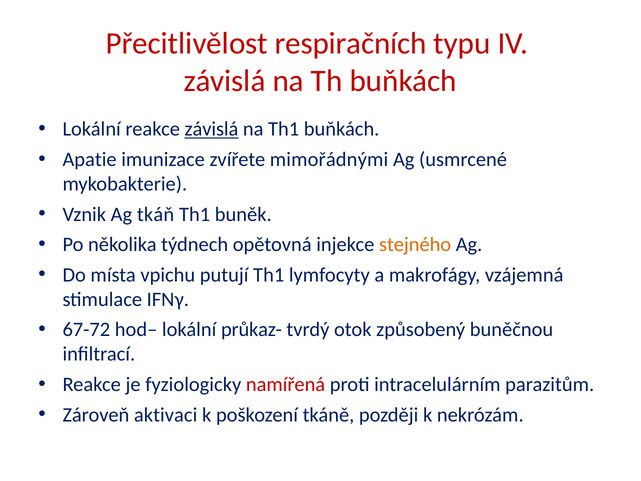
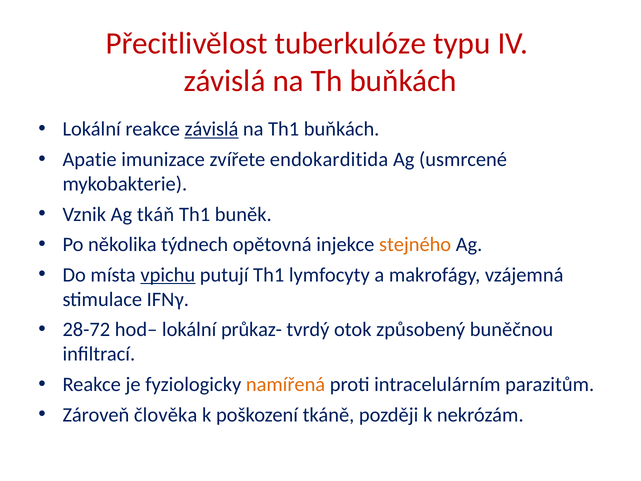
respiračních: respiračních -> tuberkulóze
mimořádnými: mimořádnými -> endokarditida
vpichu underline: none -> present
67-72: 67-72 -> 28-72
namířená colour: red -> orange
aktivaci: aktivaci -> člověka
